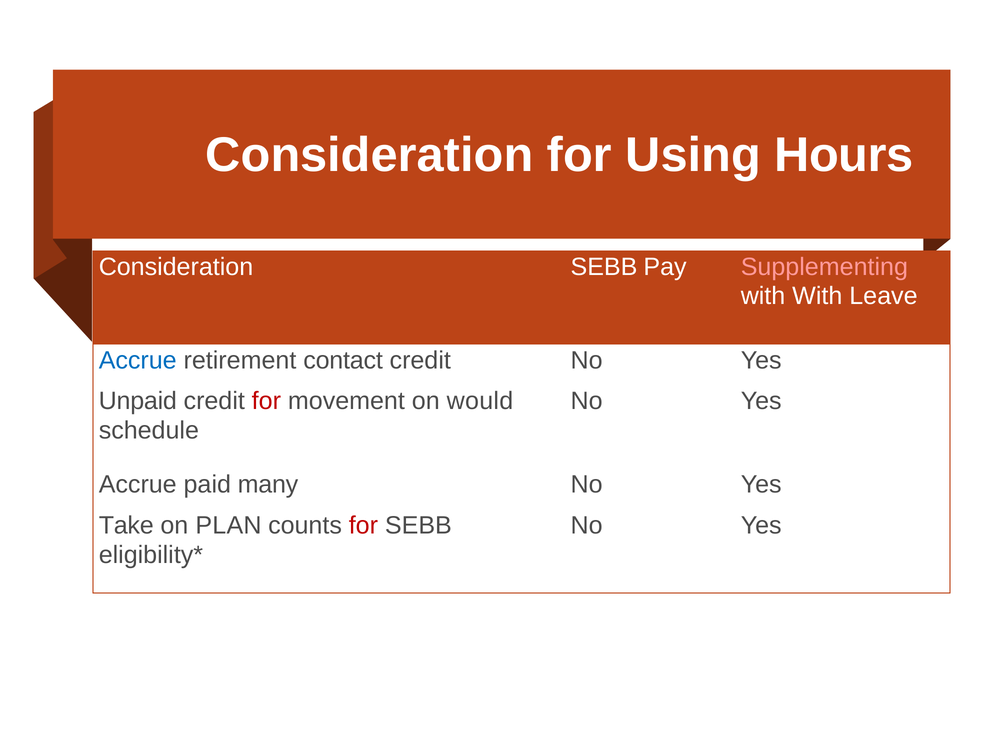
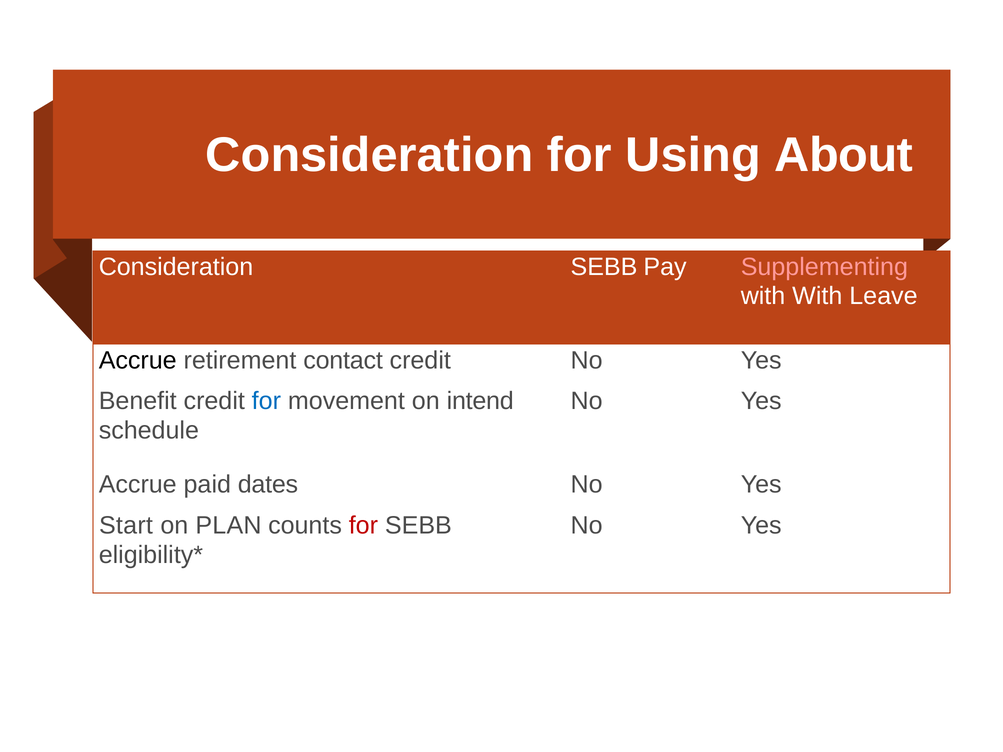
Hours: Hours -> About
Accrue at (138, 360) colour: blue -> black
Unpaid: Unpaid -> Benefit
for at (266, 401) colour: red -> blue
would: would -> intend
many: many -> dates
Take: Take -> Start
